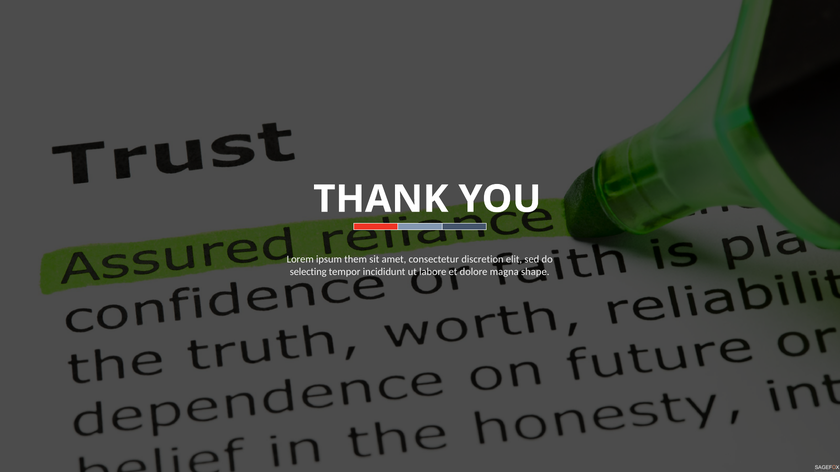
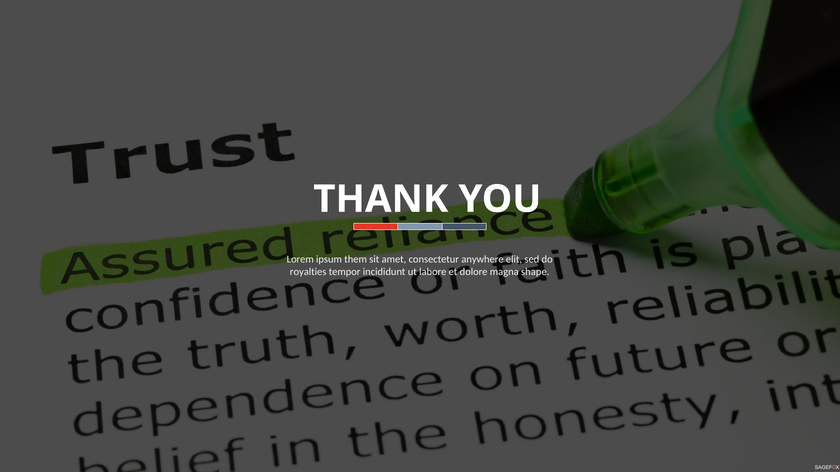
discretion: discretion -> anywhere
selecting: selecting -> royalties
